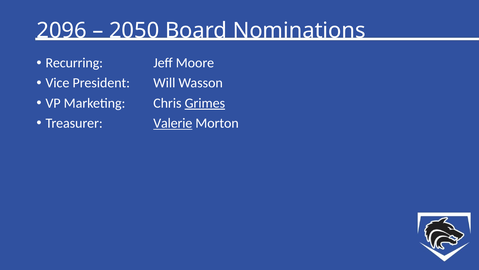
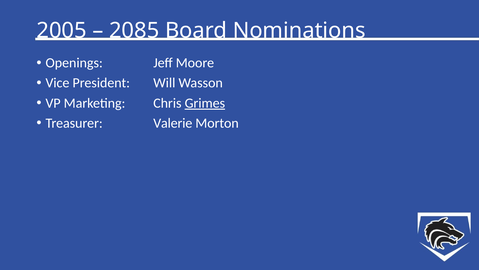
2096: 2096 -> 2005
2050: 2050 -> 2085
Recurring: Recurring -> Openings
Valerie underline: present -> none
